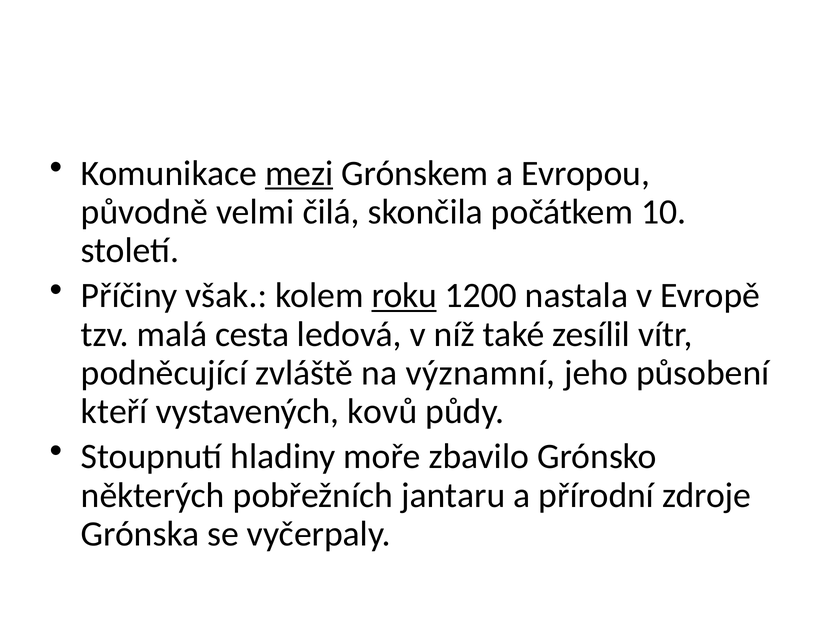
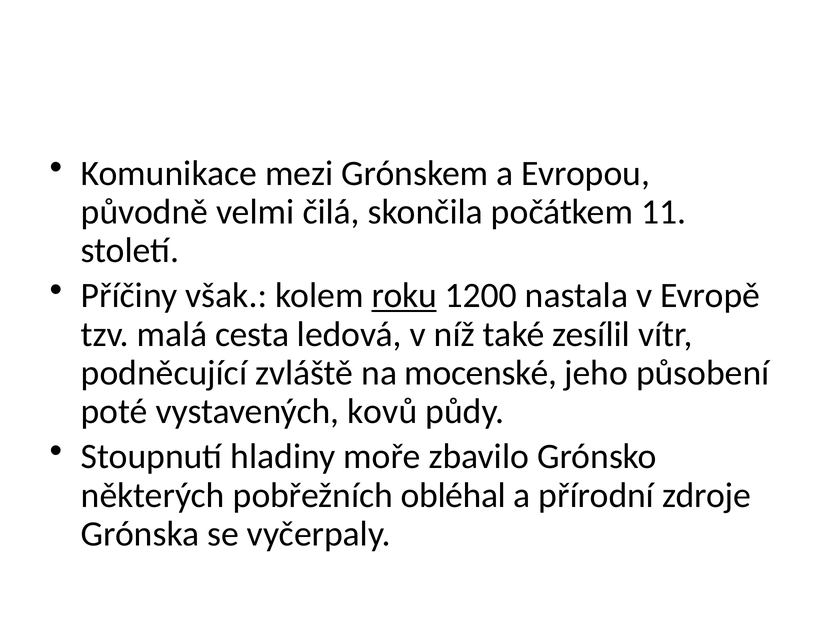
mezi underline: present -> none
10: 10 -> 11
významní: významní -> mocenské
kteří: kteří -> poté
jantaru: jantaru -> obléhal
